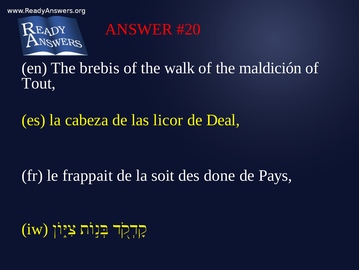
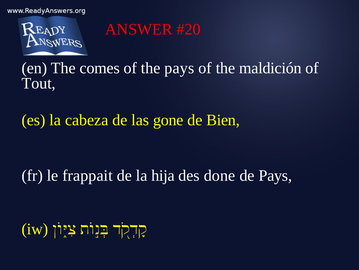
brebis: brebis -> comes
the walk: walk -> pays
licor: licor -> gone
Deal: Deal -> Bien
soit: soit -> hija
